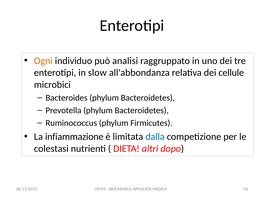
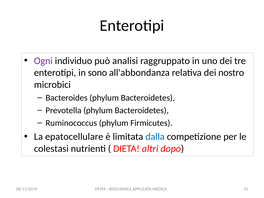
Ogni colour: orange -> purple
slow: slow -> sono
cellule: cellule -> nostro
infiammazione: infiammazione -> epatocellulare
